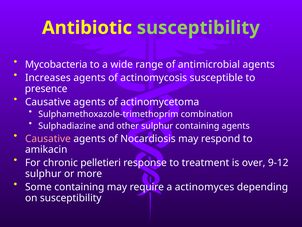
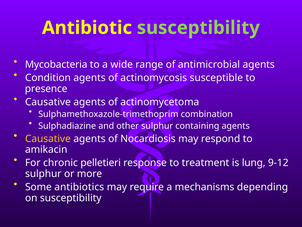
Increases: Increases -> Condition
Causative at (48, 138) colour: pink -> yellow
over: over -> lung
Some containing: containing -> antibiotics
actinomyces: actinomyces -> mechanisms
